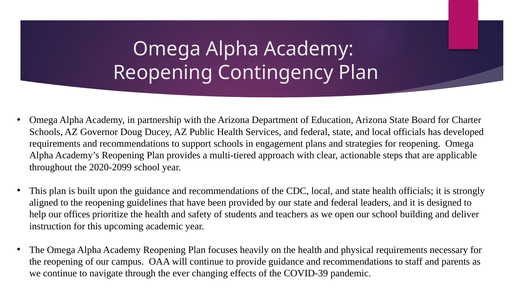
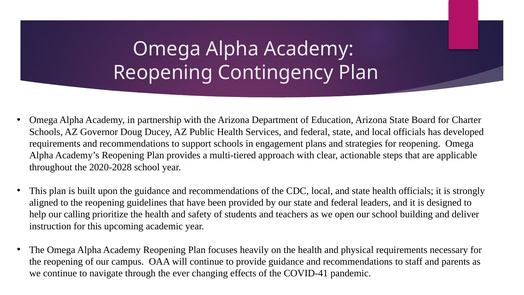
2020-2099: 2020-2099 -> 2020-2028
offices: offices -> calling
COVID-39: COVID-39 -> COVID-41
